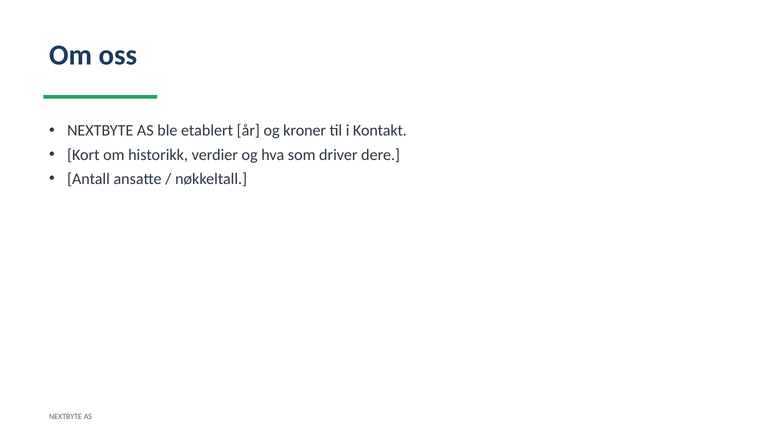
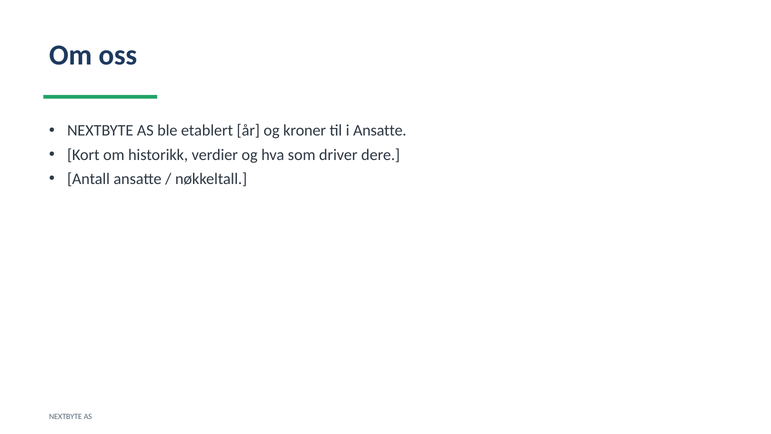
i Kontakt: Kontakt -> Ansatte
